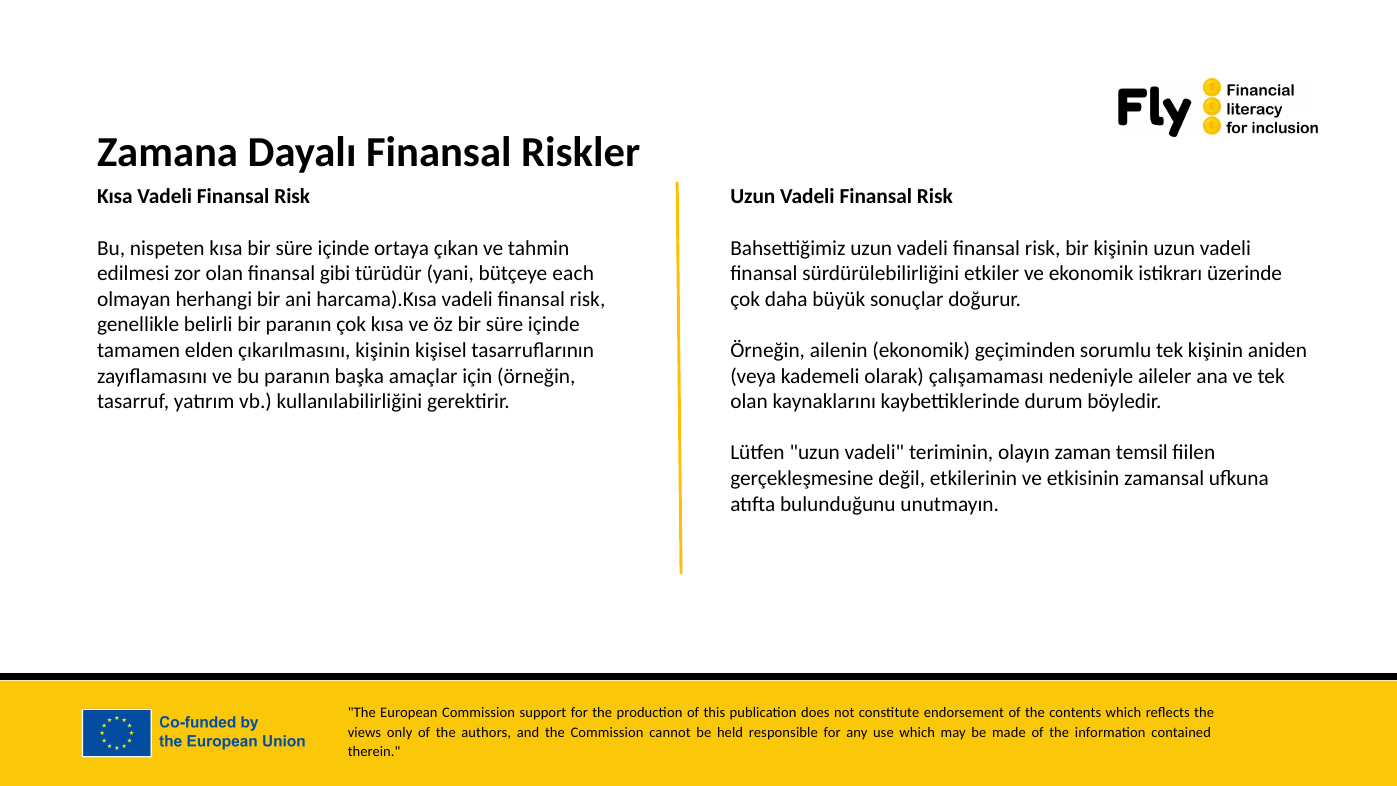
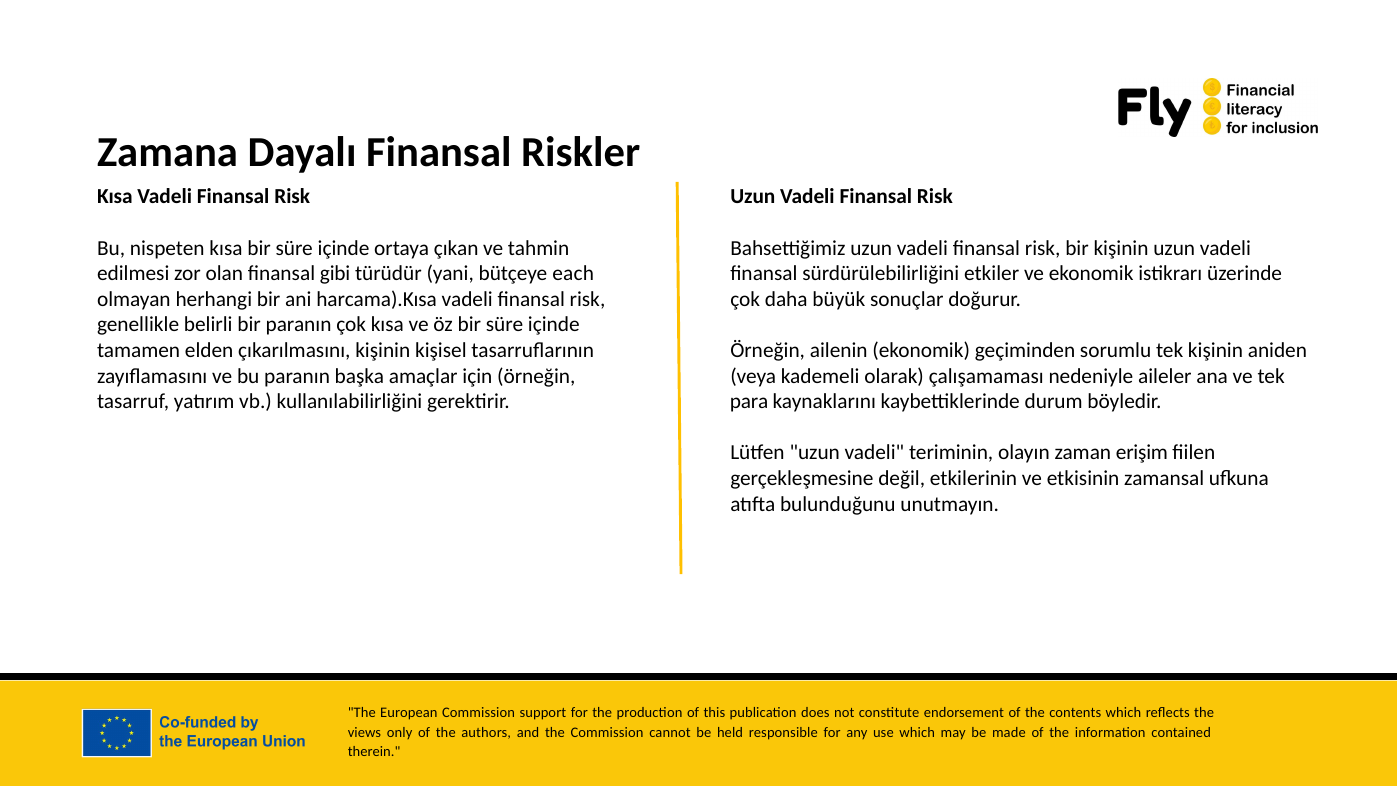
olan at (749, 402): olan -> para
temsil: temsil -> erişim
